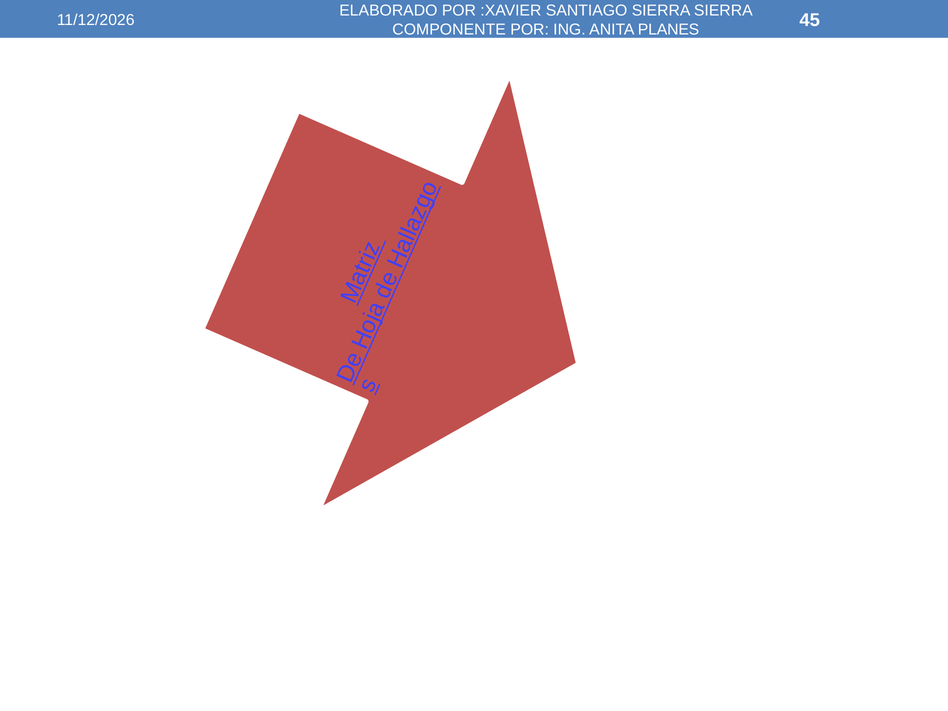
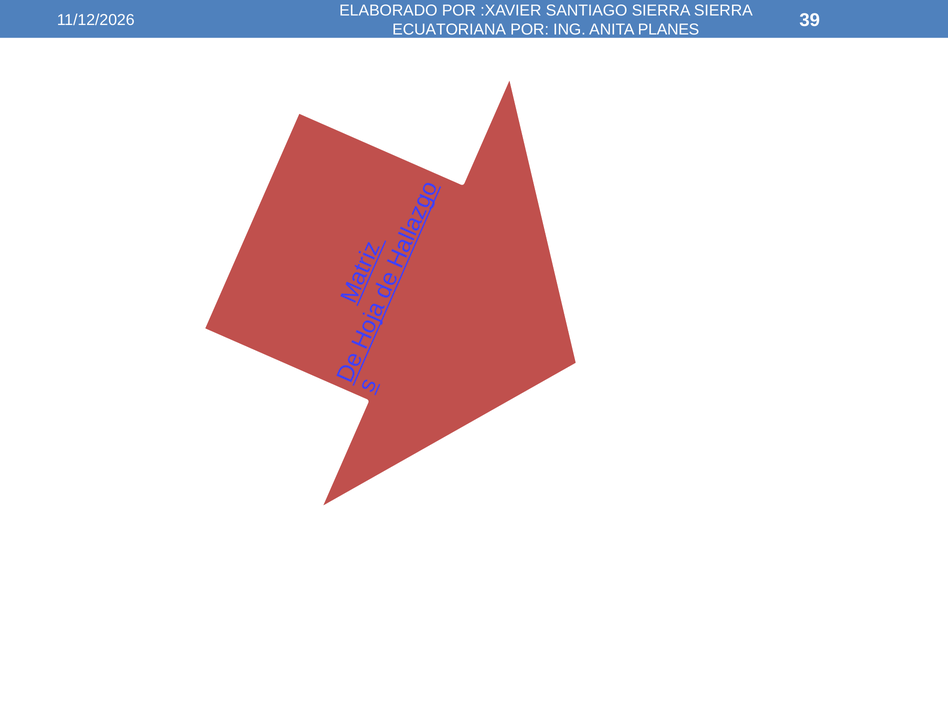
45: 45 -> 39
COMPONENTE: COMPONENTE -> ECUATORIANA
